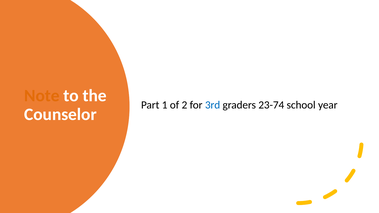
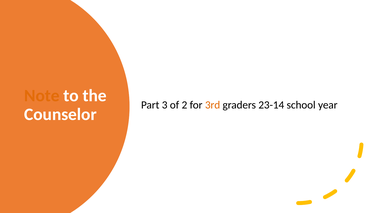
1: 1 -> 3
3rd colour: blue -> orange
23-74: 23-74 -> 23-14
